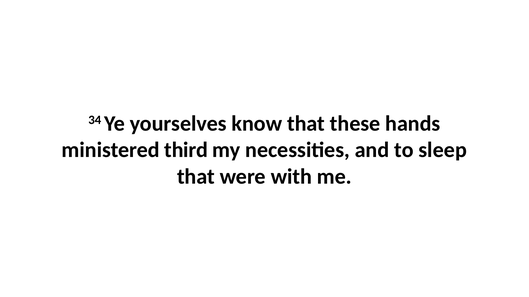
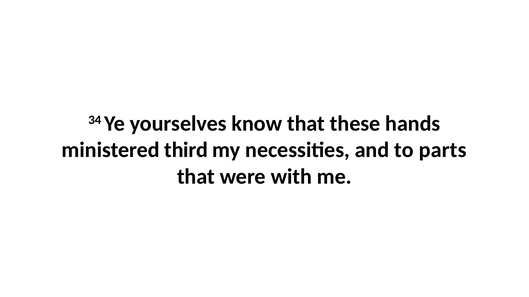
sleep: sleep -> parts
